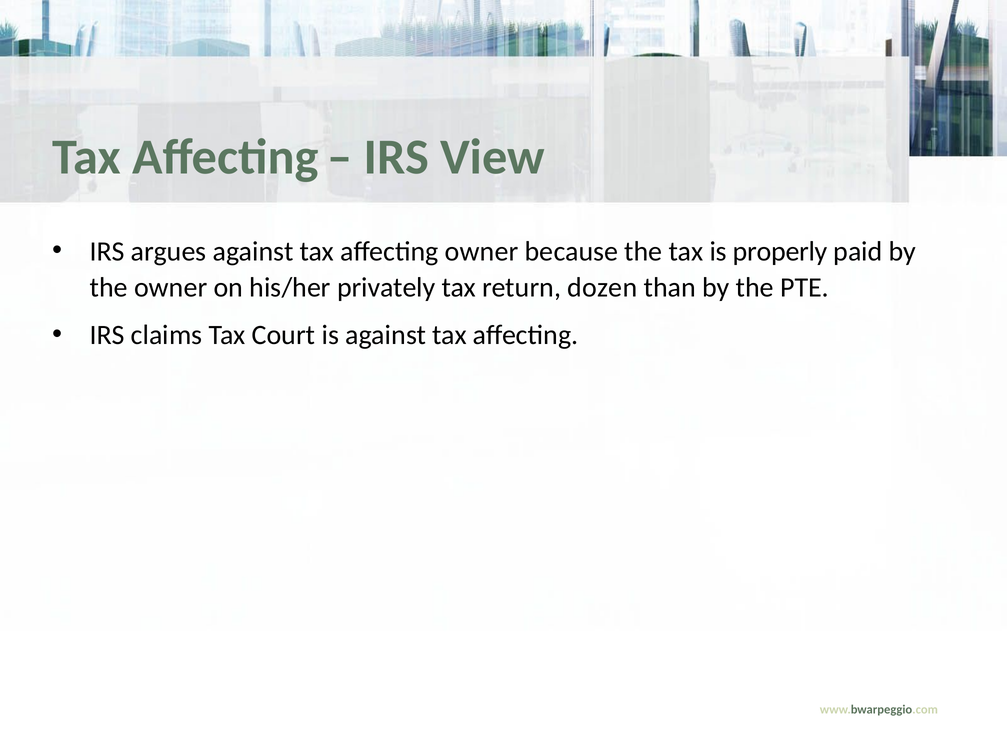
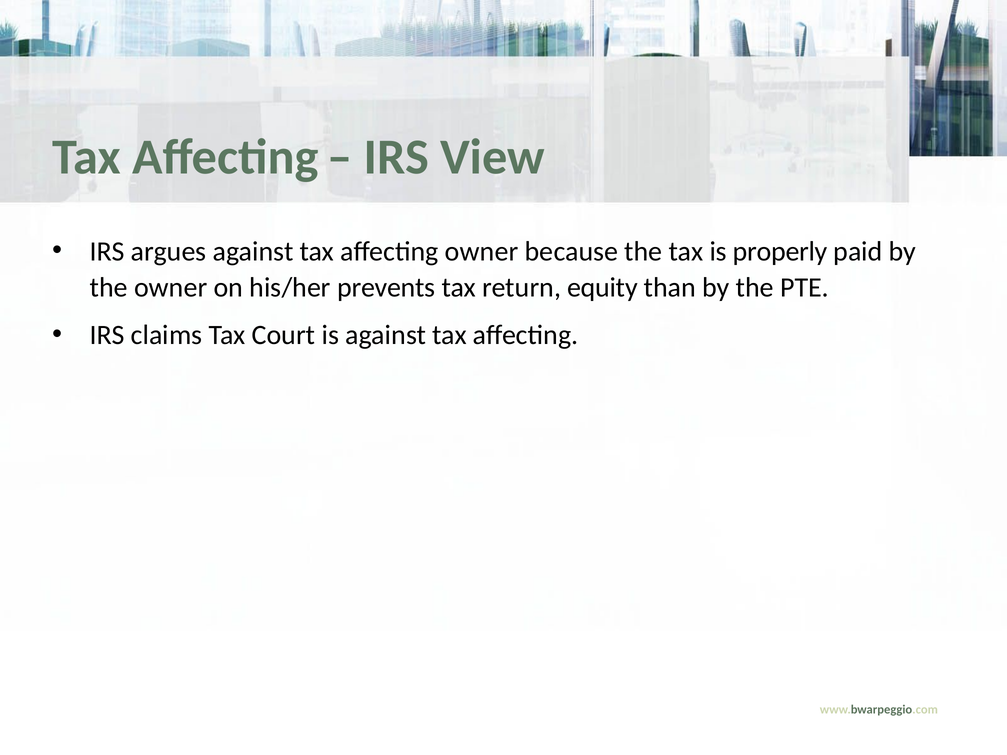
privately: privately -> prevents
dozen: dozen -> equity
